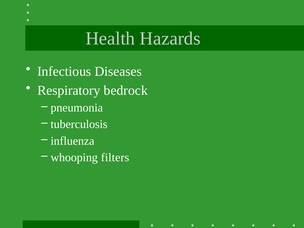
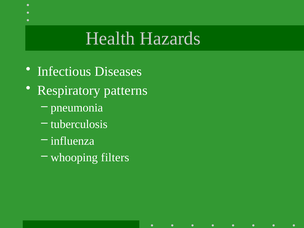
bedrock: bedrock -> patterns
